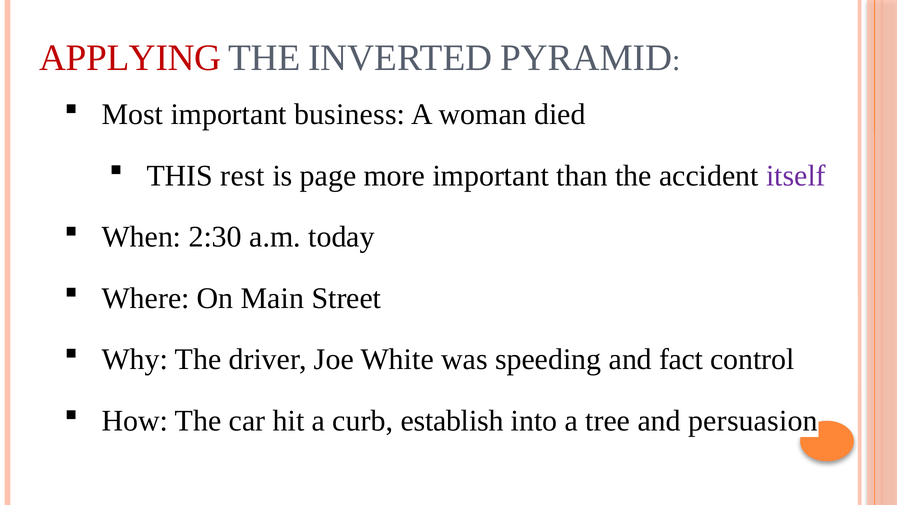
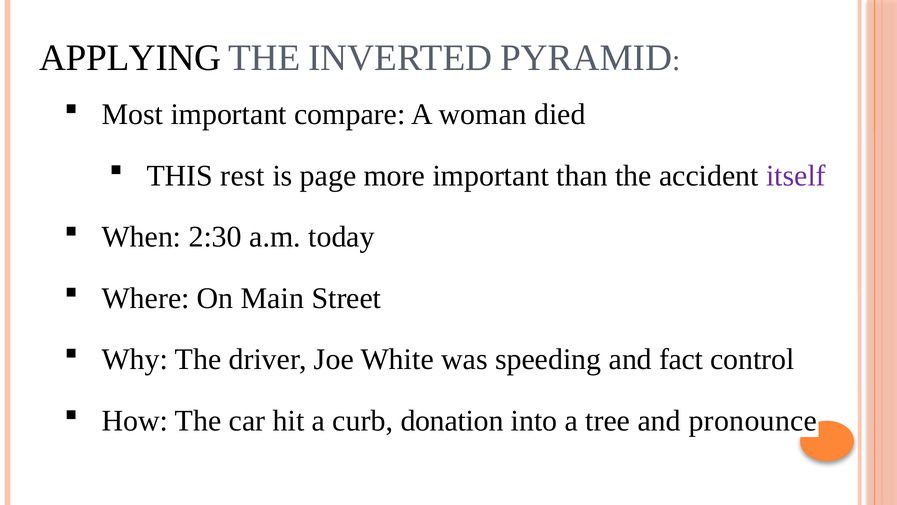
APPLYING colour: red -> black
business: business -> compare
establish: establish -> donation
persuasion: persuasion -> pronounce
